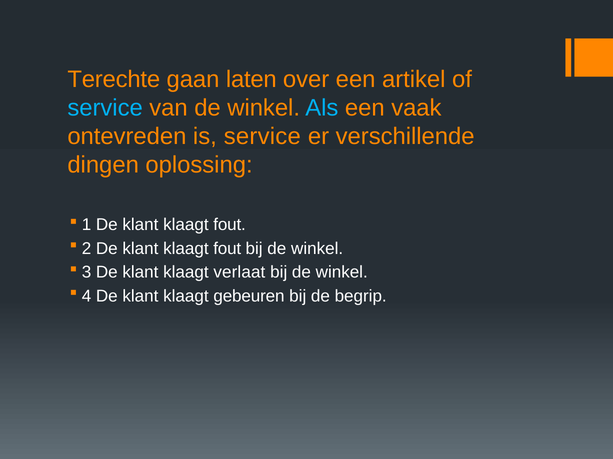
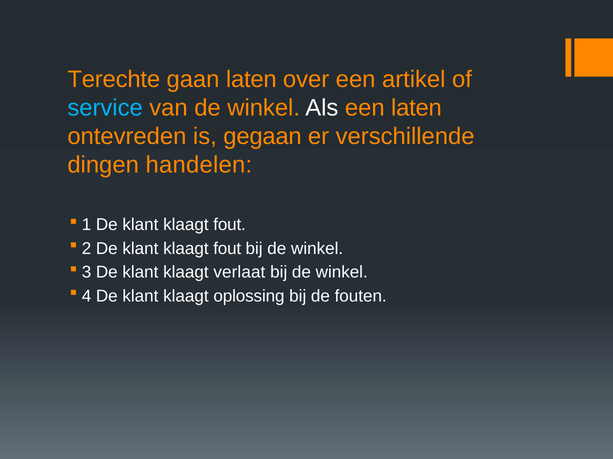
Als colour: light blue -> white
een vaak: vaak -> laten
is service: service -> gegaan
oplossing: oplossing -> handelen
gebeuren: gebeuren -> oplossing
begrip: begrip -> fouten
